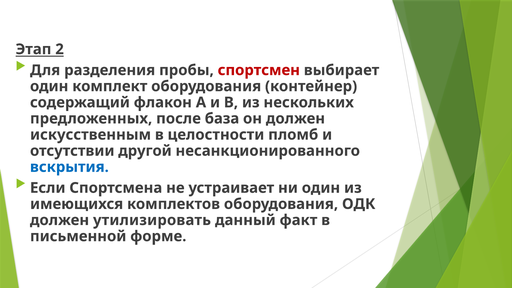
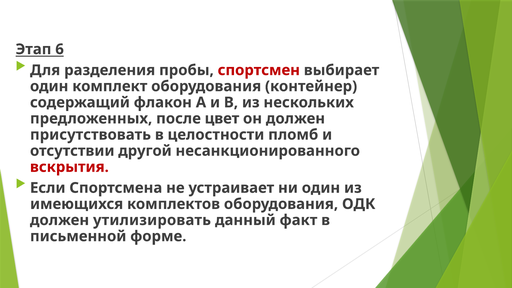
2: 2 -> 6
база: база -> цвет
искусственным: искусственным -> присутствовать
вскрытия colour: blue -> red
